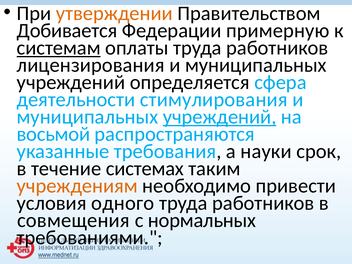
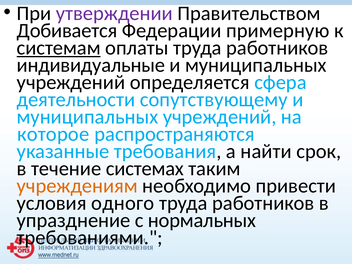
утверждении colour: orange -> purple
лицензирования: лицензирования -> индивидуальные
стимулирования: стимулирования -> сопутствующему
учреждений at (220, 117) underline: present -> none
восьмой: восьмой -> которое
науки: науки -> найти
совмещения: совмещения -> упразднение
